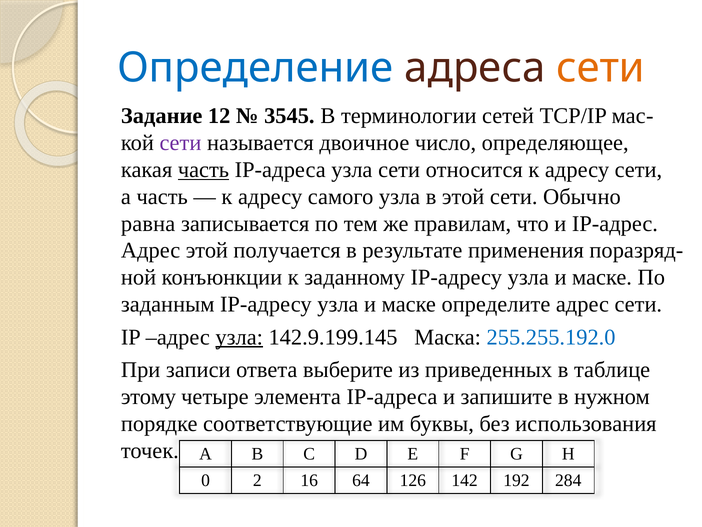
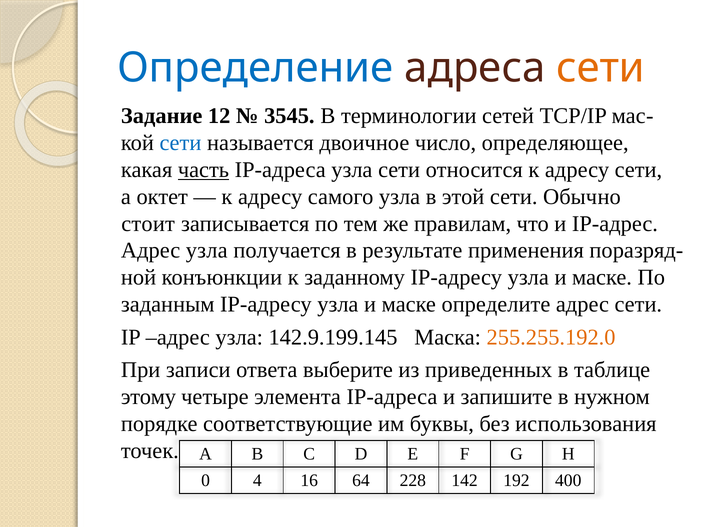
сети at (180, 143) colour: purple -> blue
а часть: часть -> октет
равна: равна -> стоит
этой at (207, 250): этой -> узла
узла at (239, 337) underline: present -> none
255.255.192.0 colour: blue -> orange
2: 2 -> 4
126: 126 -> 228
284: 284 -> 400
